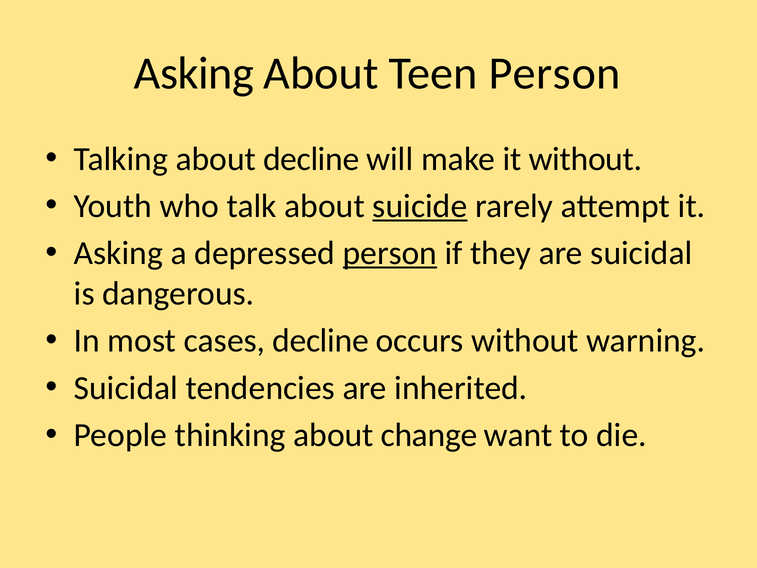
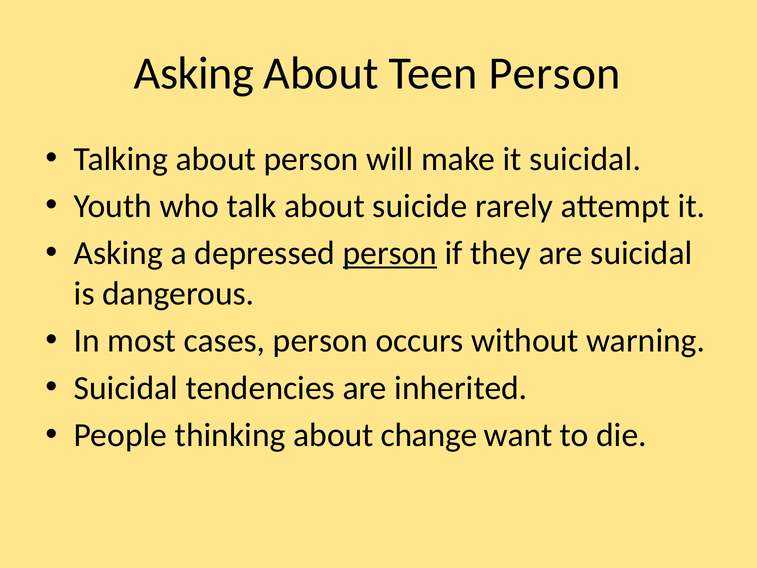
about decline: decline -> person
it without: without -> suicidal
suicide underline: present -> none
cases decline: decline -> person
